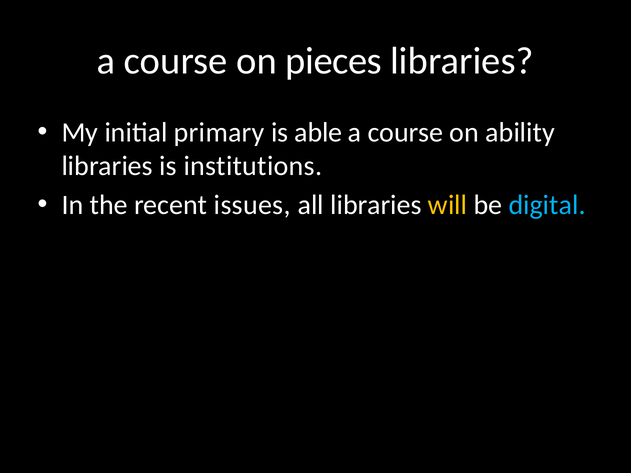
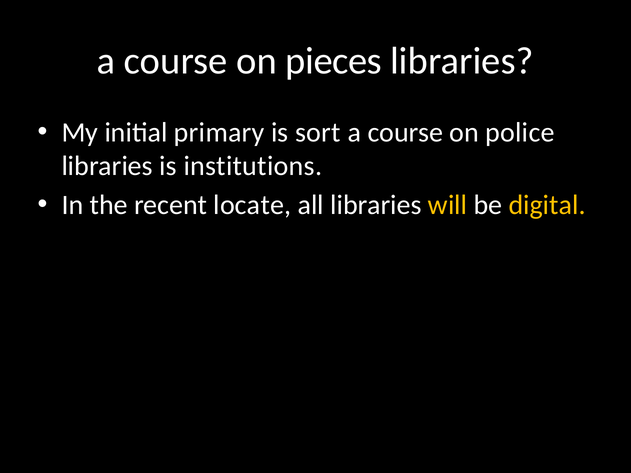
able: able -> sort
ability: ability -> police
issues: issues -> locate
digital colour: light blue -> yellow
